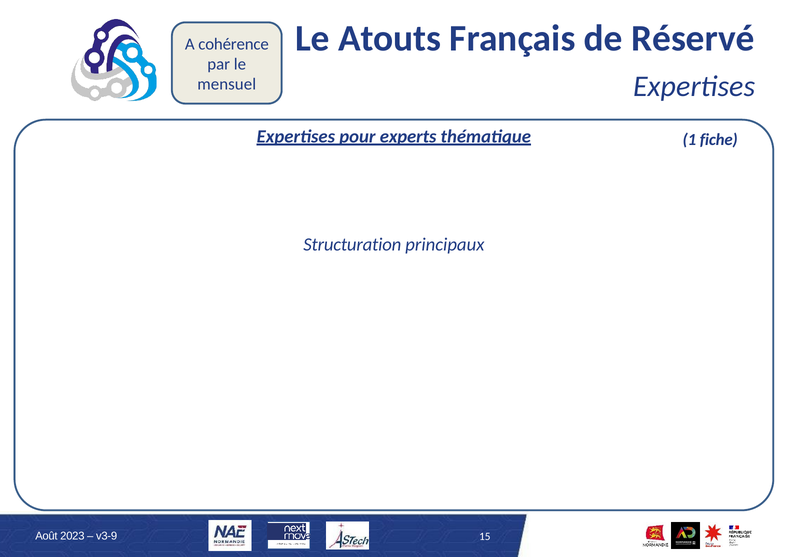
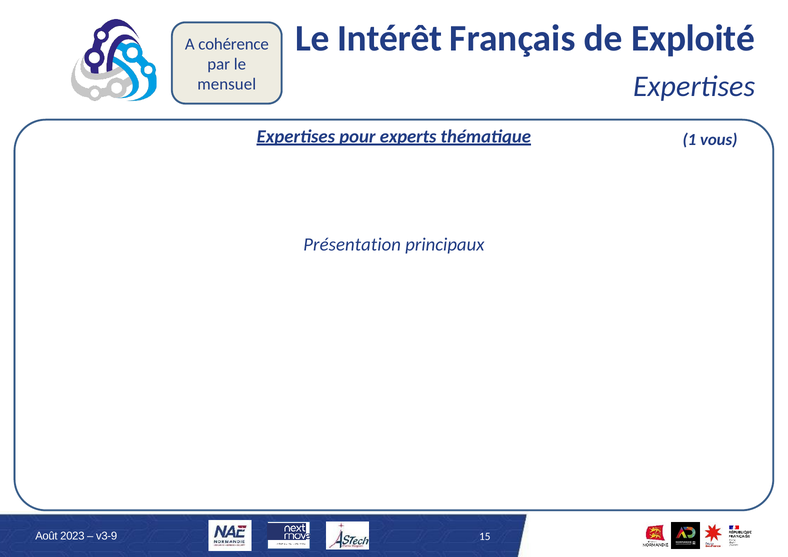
Atouts: Atouts -> Intérêt
Réservé: Réservé -> Exploité
fiche: fiche -> vous
Structuration: Structuration -> Présentation
